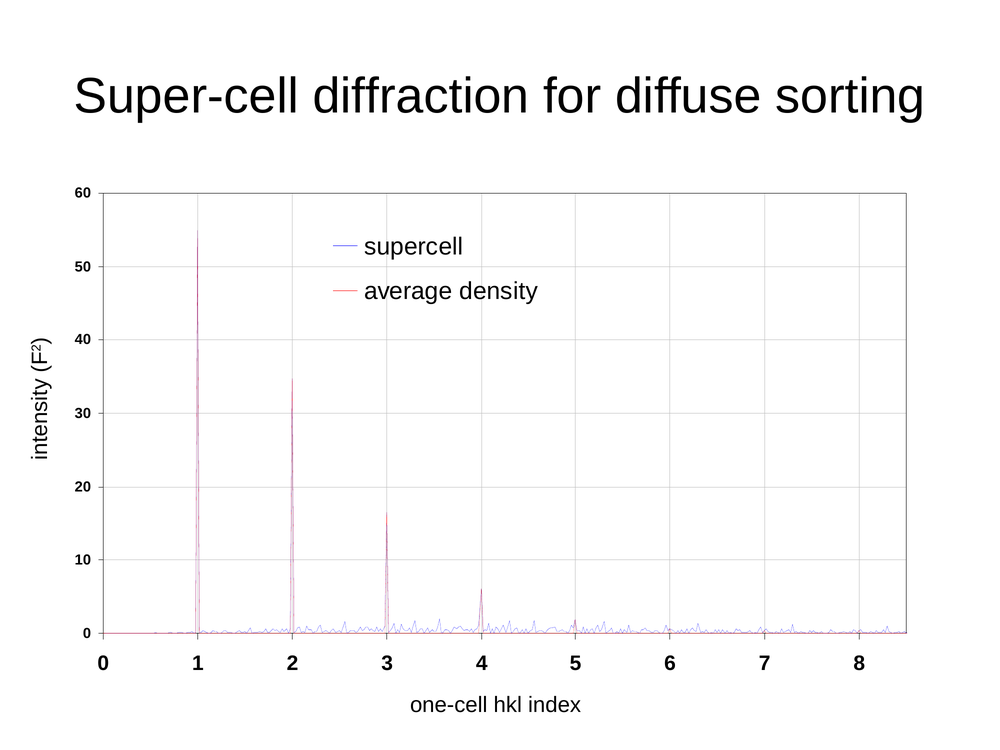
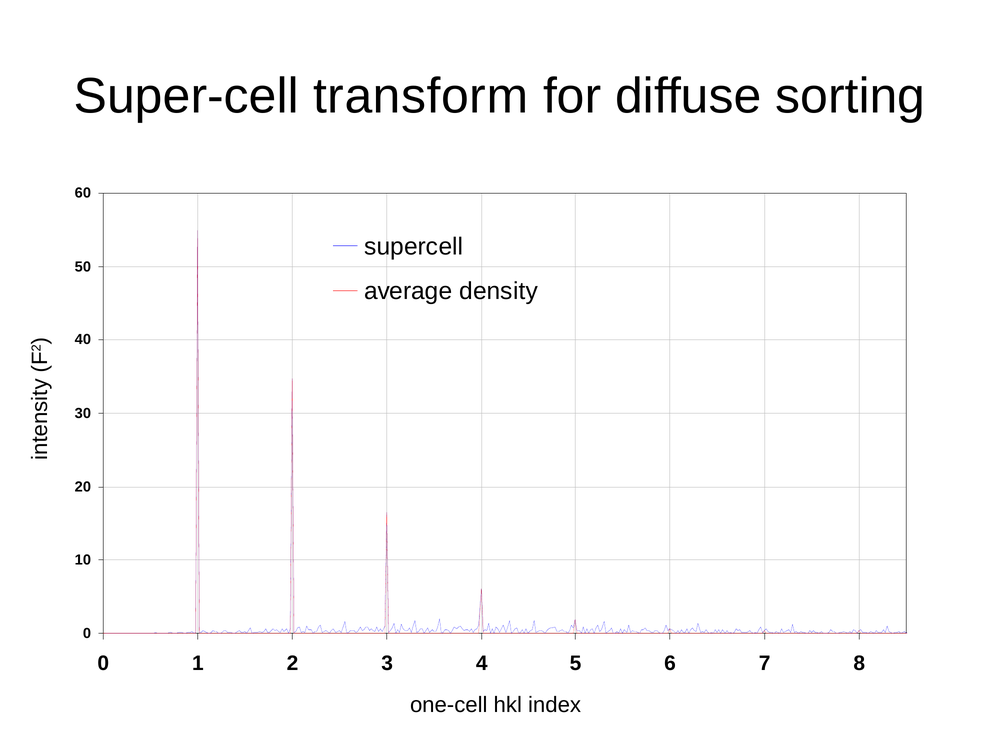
diffraction: diffraction -> transform
